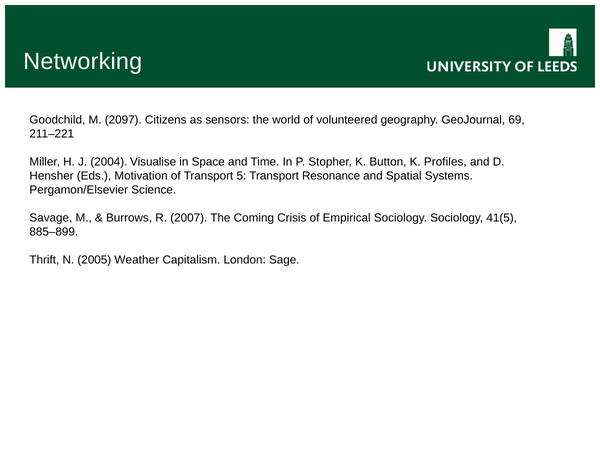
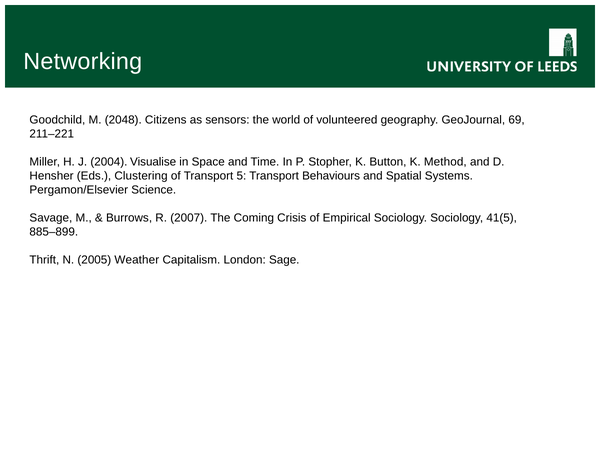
2097: 2097 -> 2048
Profiles: Profiles -> Method
Motivation: Motivation -> Clustering
Resonance: Resonance -> Behaviours
